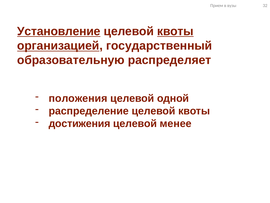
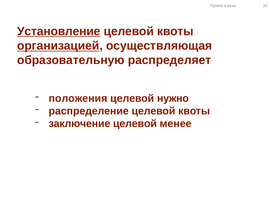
квоты at (175, 31) underline: present -> none
государственный: государственный -> осуществляющая
одной: одной -> нужно
достижения: достижения -> заключение
